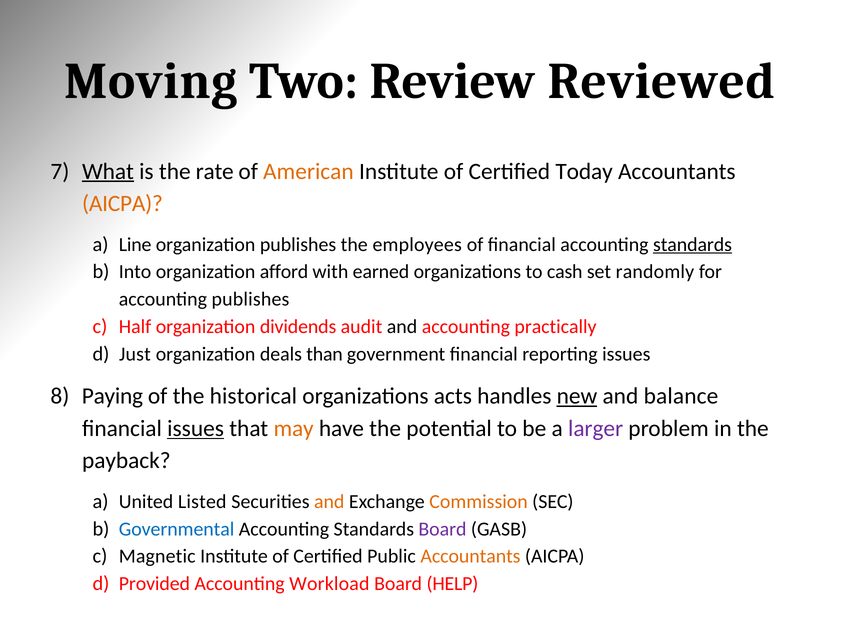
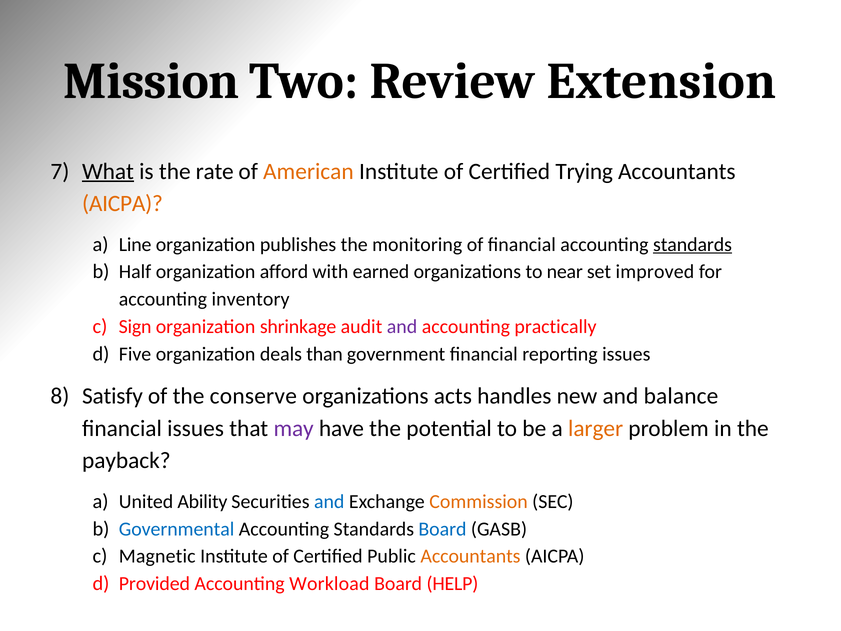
Moving: Moving -> Mission
Reviewed: Reviewed -> Extension
Today: Today -> Trying
employees: employees -> monitoring
Into: Into -> Half
cash: cash -> near
randomly: randomly -> improved
accounting publishes: publishes -> inventory
Half: Half -> Sign
dividends: dividends -> shrinkage
and at (402, 327) colour: black -> purple
Just: Just -> Five
Paying: Paying -> Satisfy
historical: historical -> conserve
new underline: present -> none
issues at (196, 428) underline: present -> none
may colour: orange -> purple
larger colour: purple -> orange
Listed: Listed -> Ability
and at (329, 501) colour: orange -> blue
Board at (442, 529) colour: purple -> blue
